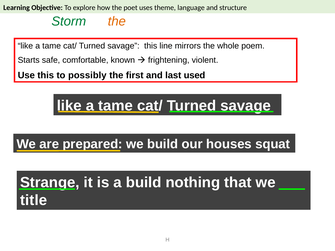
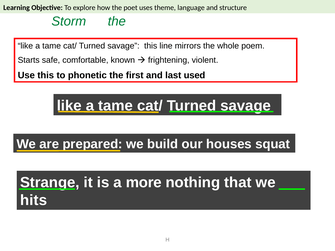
the at (117, 21) colour: orange -> green
possibly: possibly -> phonetic
a build: build -> more
title: title -> hits
